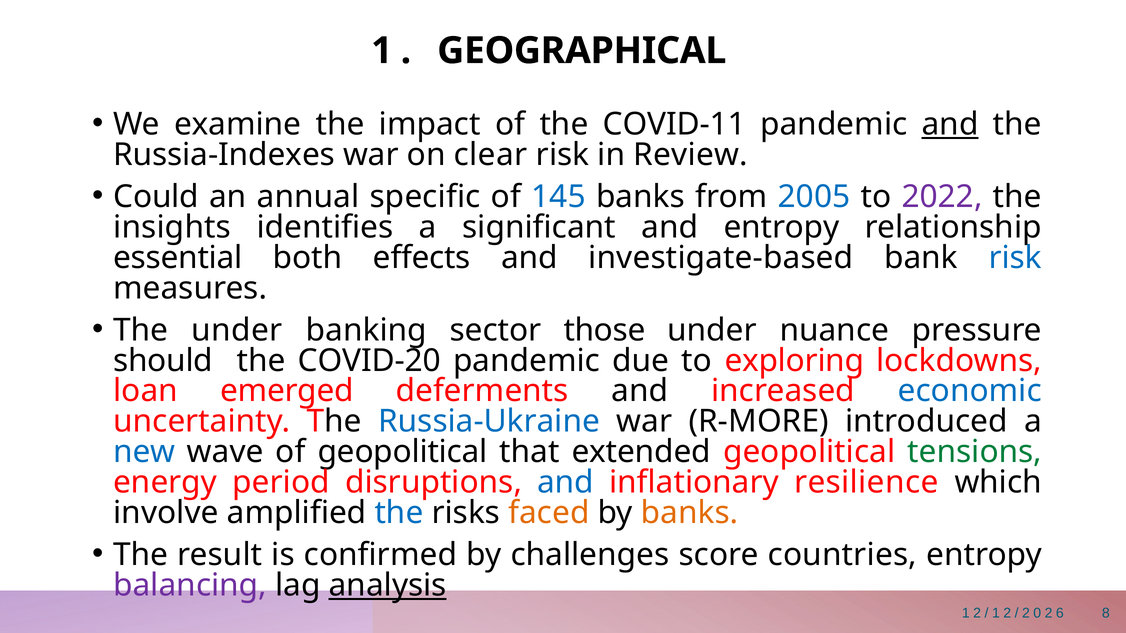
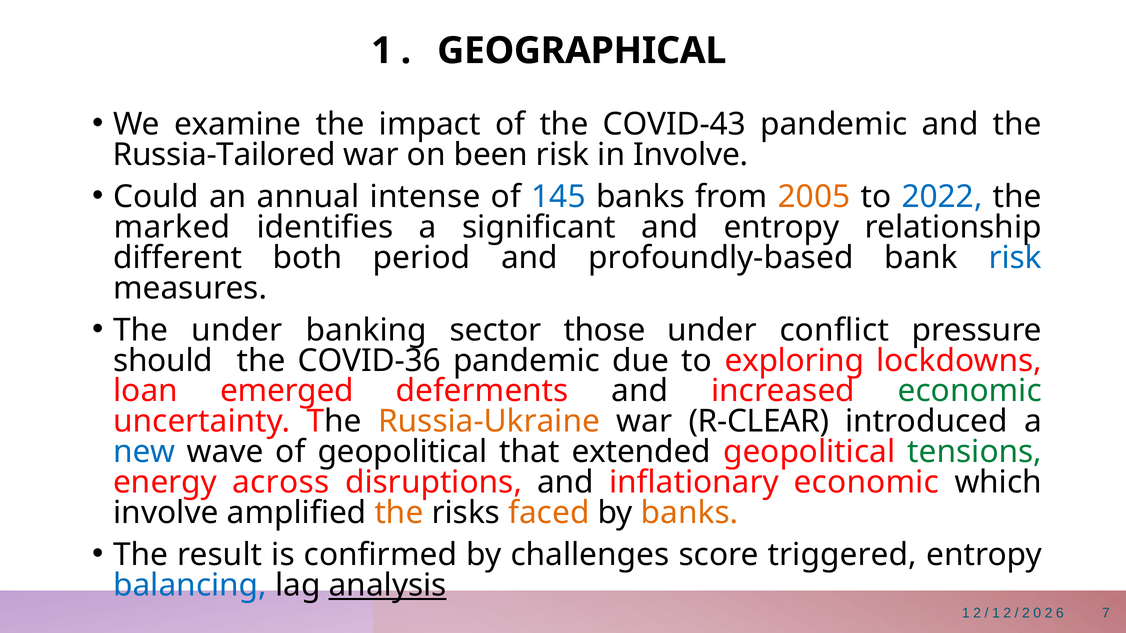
COVID-11: COVID-11 -> COVID-43
and at (950, 124) underline: present -> none
Russia-Indexes: Russia-Indexes -> Russia-Tailored
clear: clear -> been
in Review: Review -> Involve
specific: specific -> intense
2005 colour: blue -> orange
2022 colour: purple -> blue
insights: insights -> marked
essential: essential -> different
effects: effects -> period
investigate-based: investigate-based -> profoundly-based
nuance: nuance -> conflict
COVID-20: COVID-20 -> COVID-36
economic at (970, 391) colour: blue -> green
Russia-Ukraine colour: blue -> orange
R-MORE: R-MORE -> R-CLEAR
period: period -> across
and at (566, 483) colour: blue -> black
inflationary resilience: resilience -> economic
the at (399, 513) colour: blue -> orange
countries: countries -> triggered
balancing colour: purple -> blue
8: 8 -> 7
